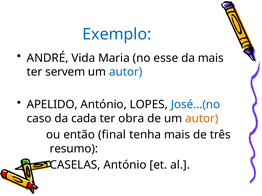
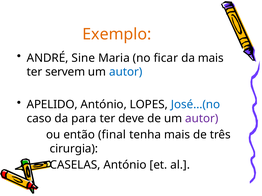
Exemplo colour: blue -> orange
Vida: Vida -> Sine
esse: esse -> ficar
cada: cada -> para
obra: obra -> deve
autor at (202, 119) colour: orange -> purple
resumo: resumo -> cirurgia
